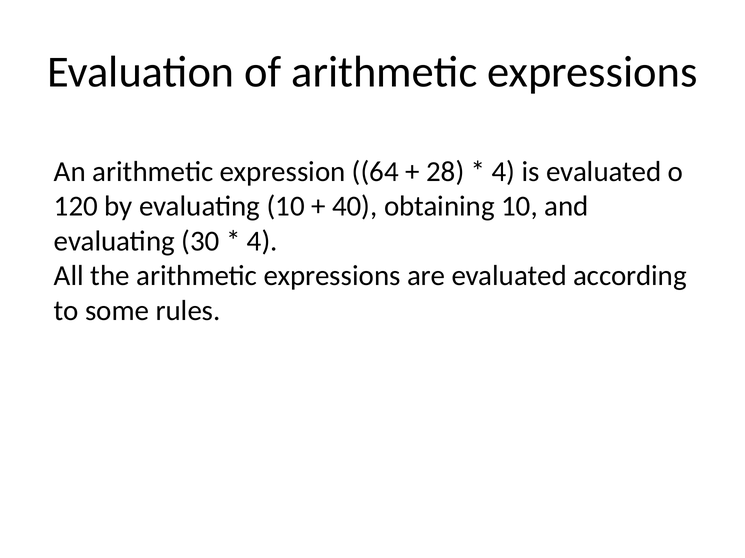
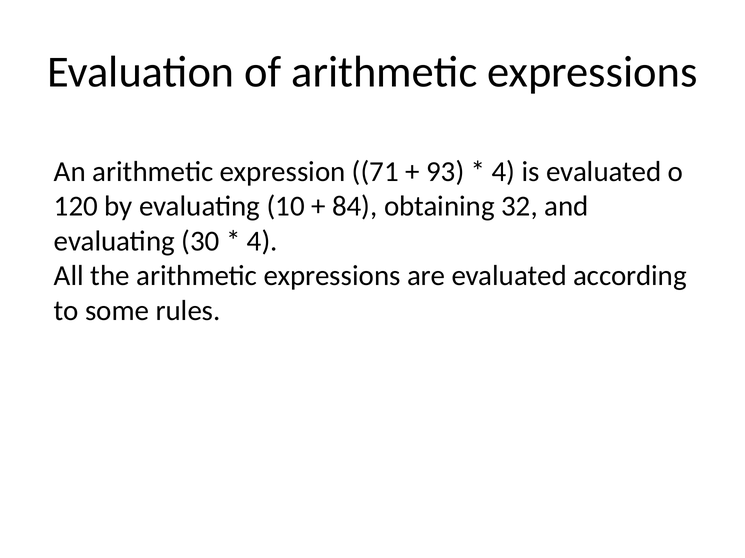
64: 64 -> 71
28: 28 -> 93
40: 40 -> 84
obtaining 10: 10 -> 32
